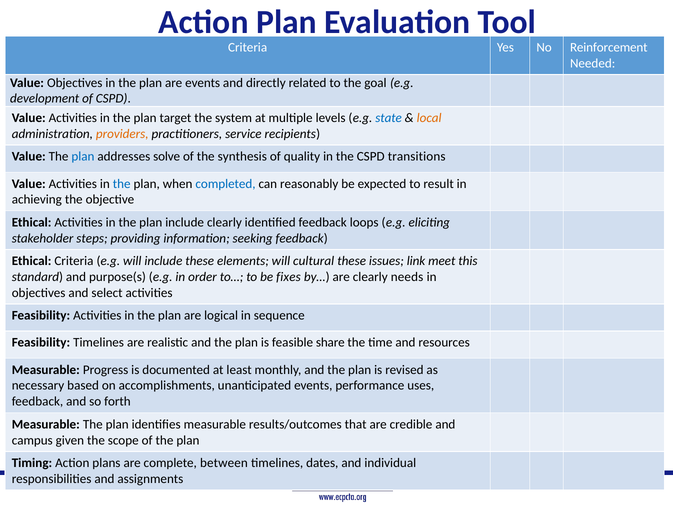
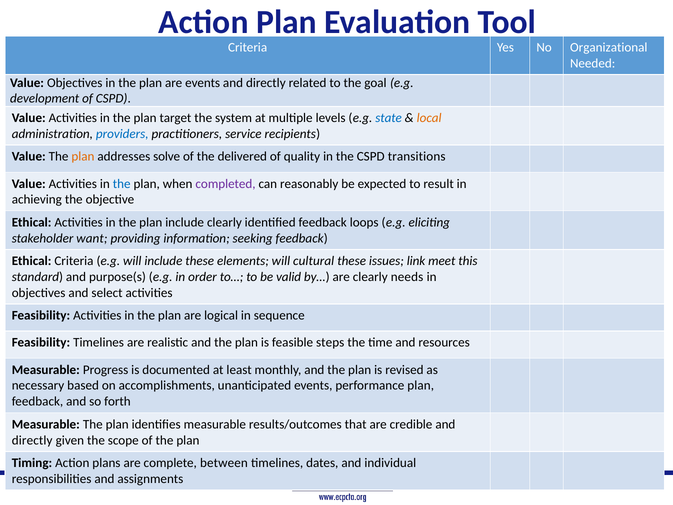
Reinforcement: Reinforcement -> Organizational
providers colour: orange -> blue
plan at (83, 157) colour: blue -> orange
synthesis: synthesis -> delivered
completed colour: blue -> purple
steps: steps -> want
fixes: fixes -> valid
share: share -> steps
performance uses: uses -> plan
campus at (32, 440): campus -> directly
